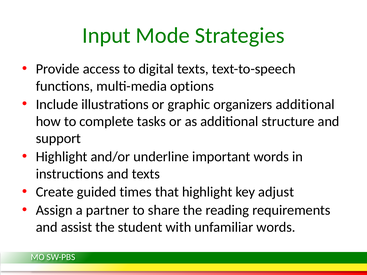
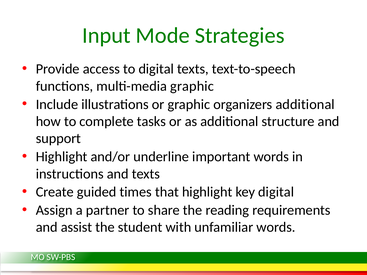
multi-media options: options -> graphic
key adjust: adjust -> digital
